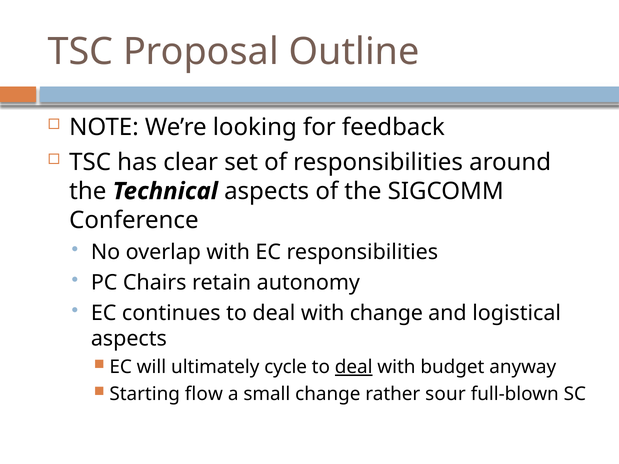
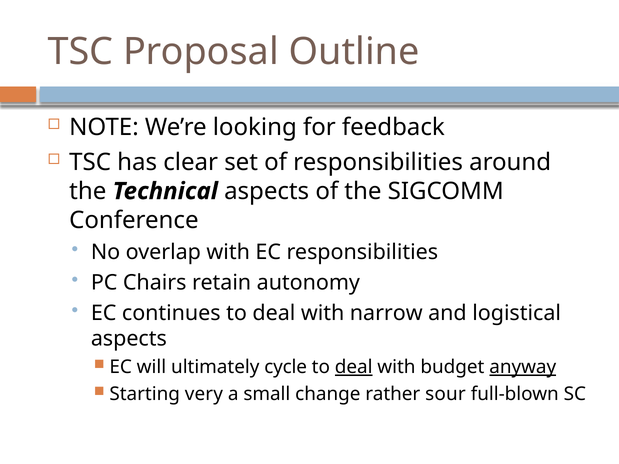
with change: change -> narrow
anyway underline: none -> present
flow: flow -> very
